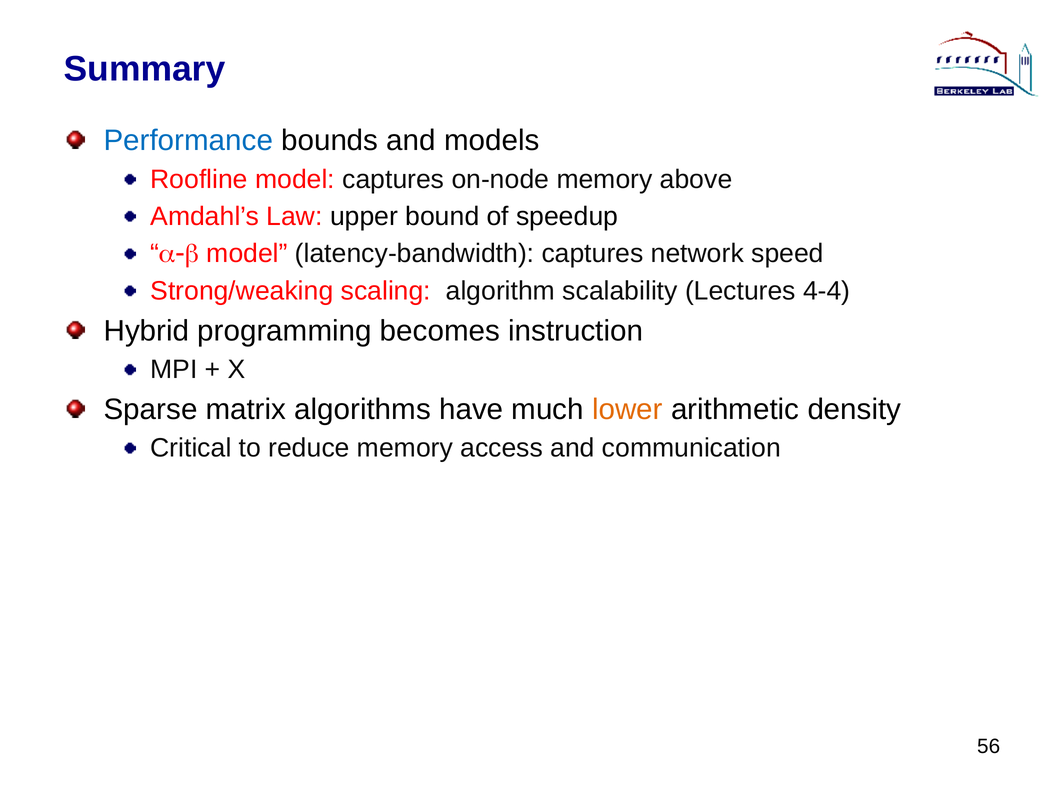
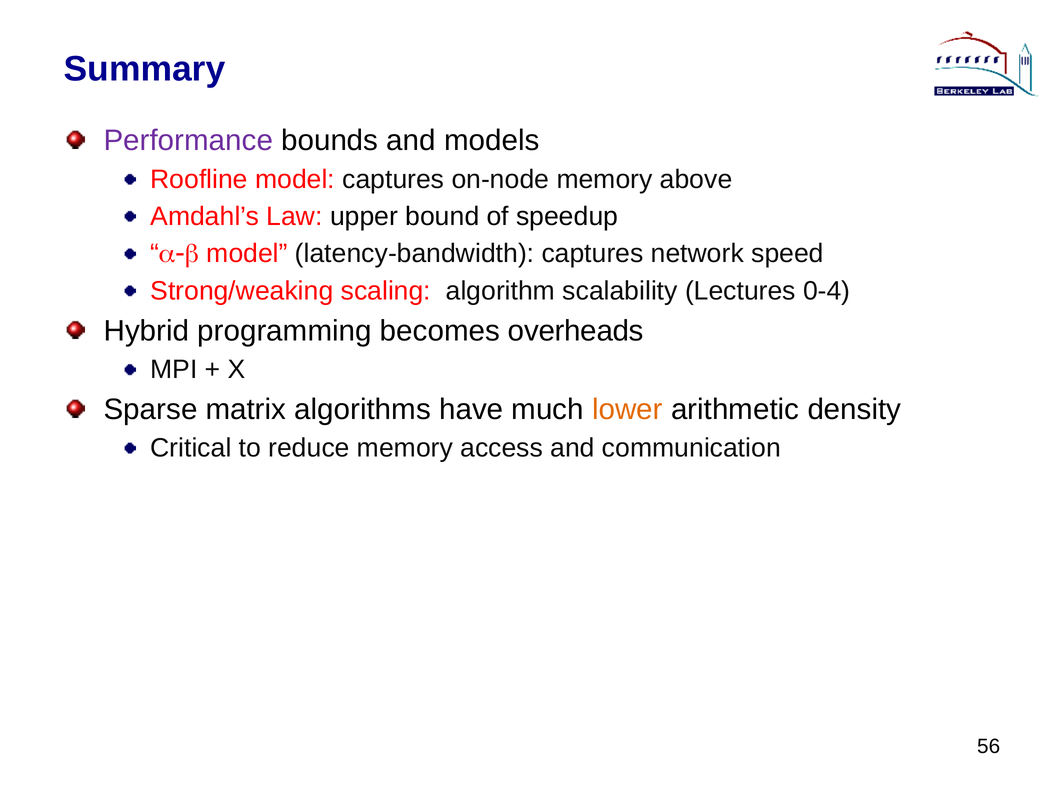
Performance colour: blue -> purple
4-4: 4-4 -> 0-4
instruction: instruction -> overheads
